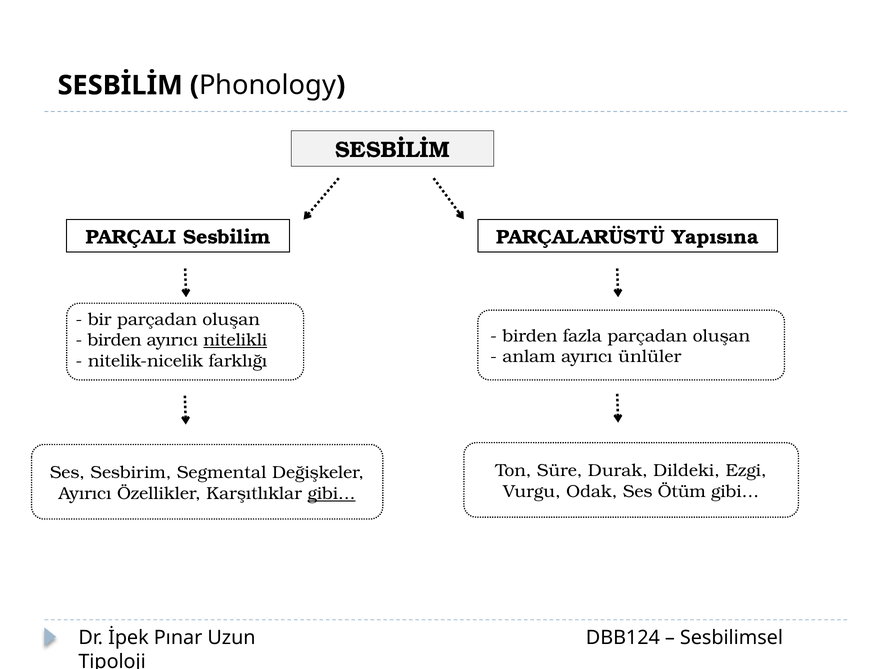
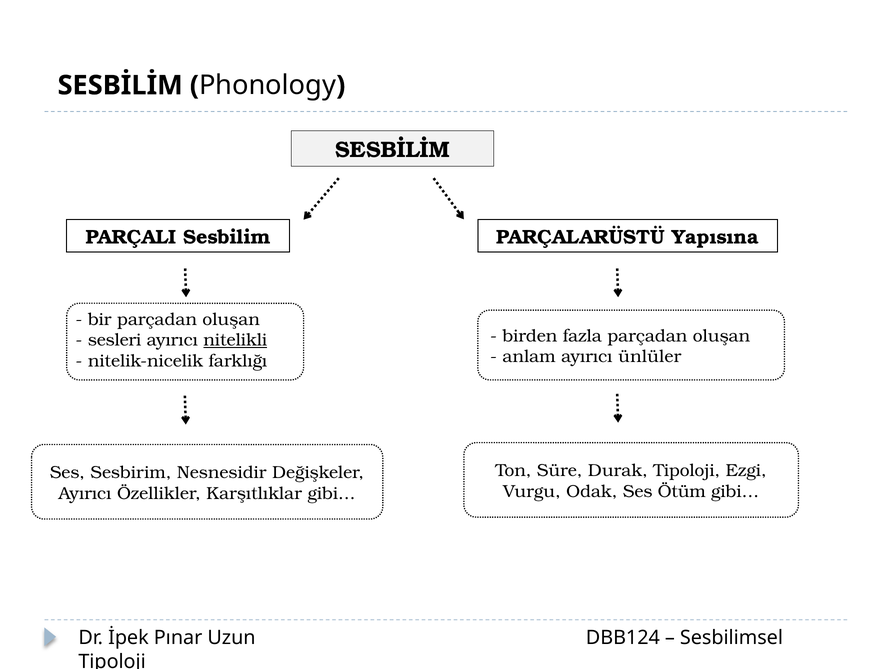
birden at (115, 340): birden -> sesleri
Durak Dildeki: Dildeki -> Tipoloji
Segmental: Segmental -> Nesnesidir
gibi… at (331, 493) underline: present -> none
